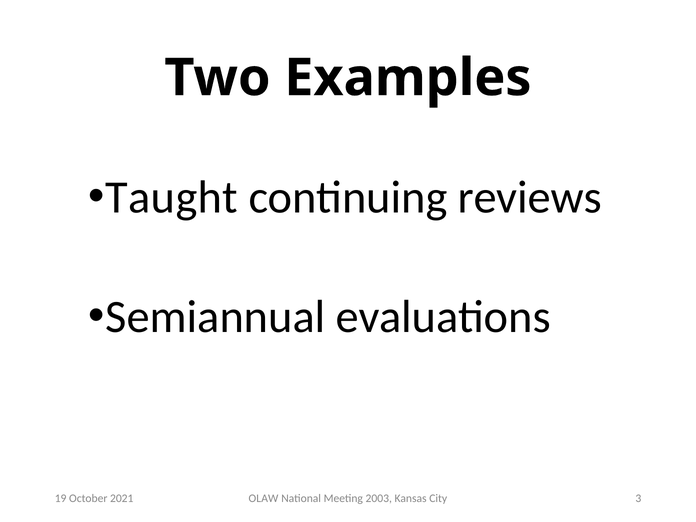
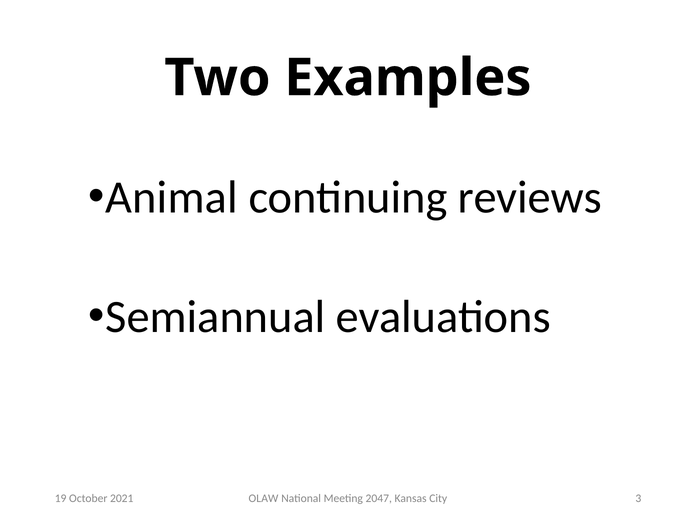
Taught: Taught -> Animal
2003: 2003 -> 2047
